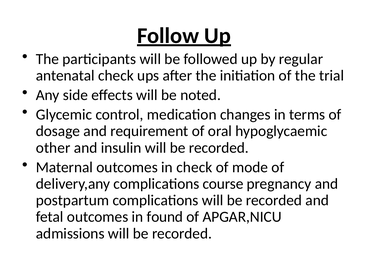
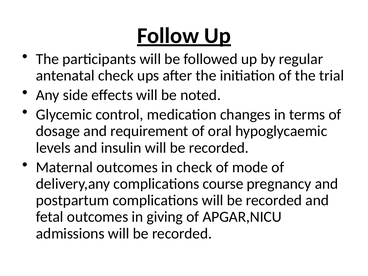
other: other -> levels
found: found -> giving
